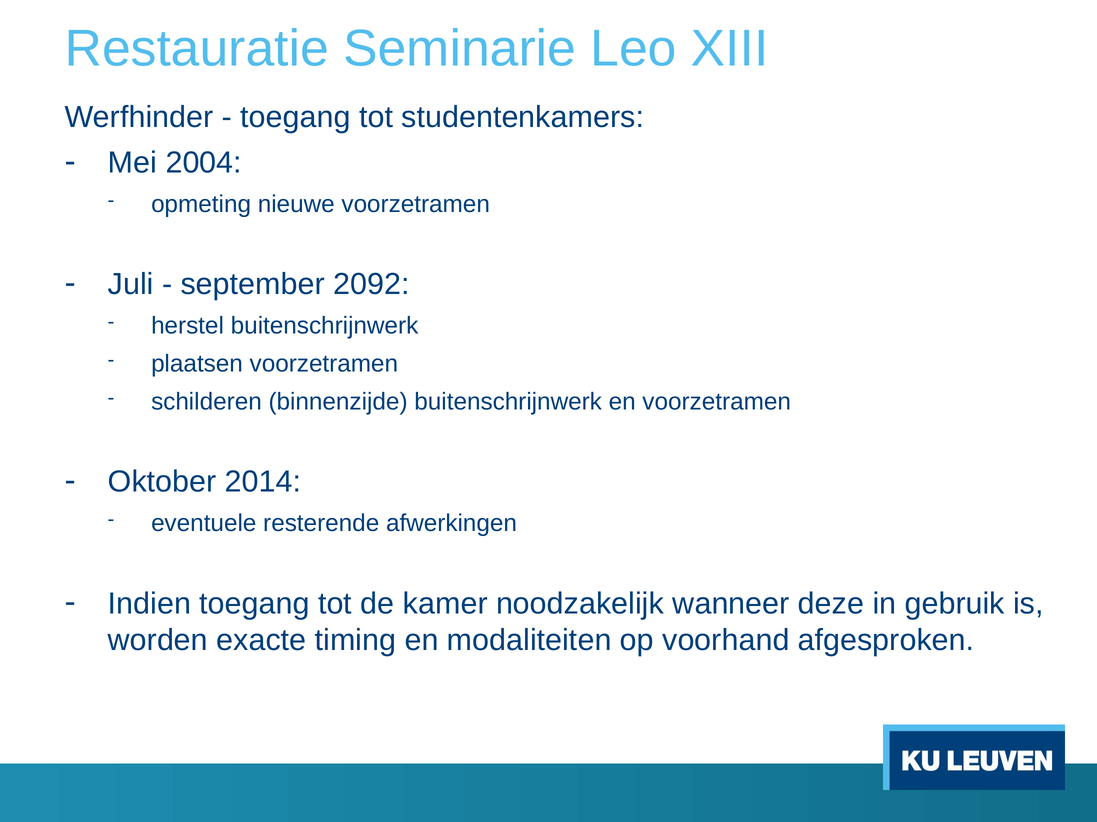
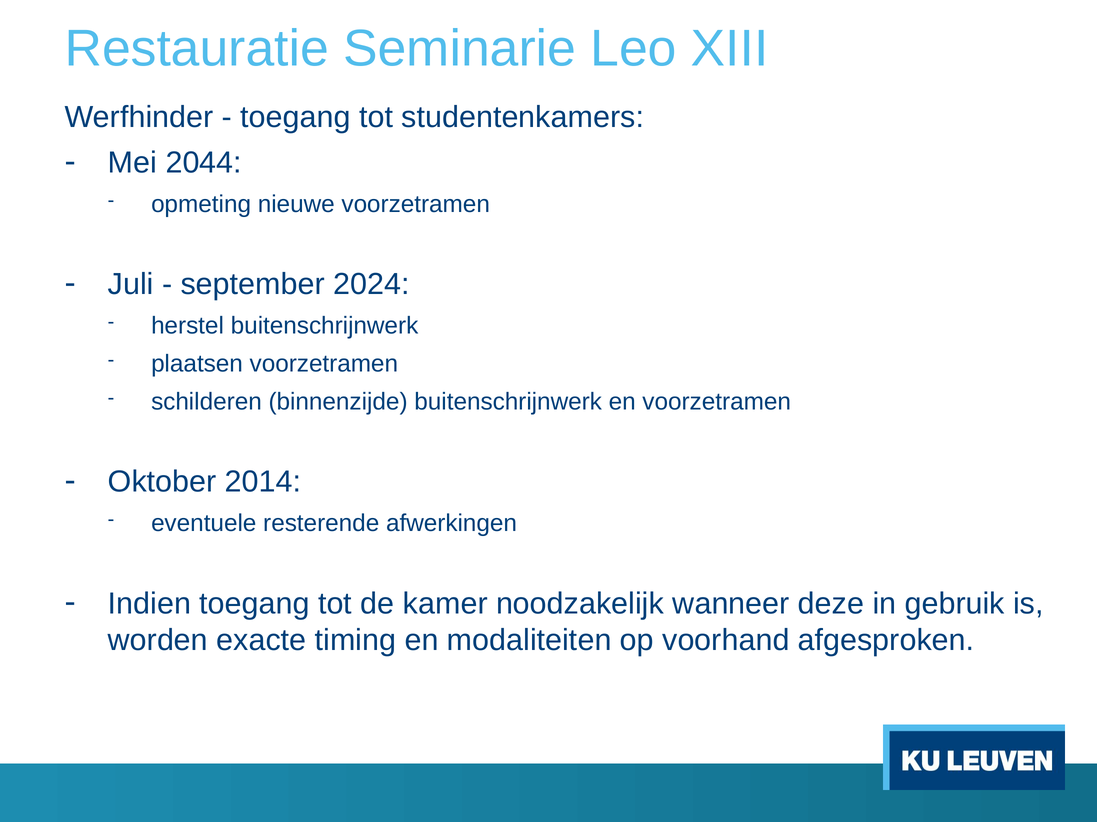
2004: 2004 -> 2044
2092: 2092 -> 2024
